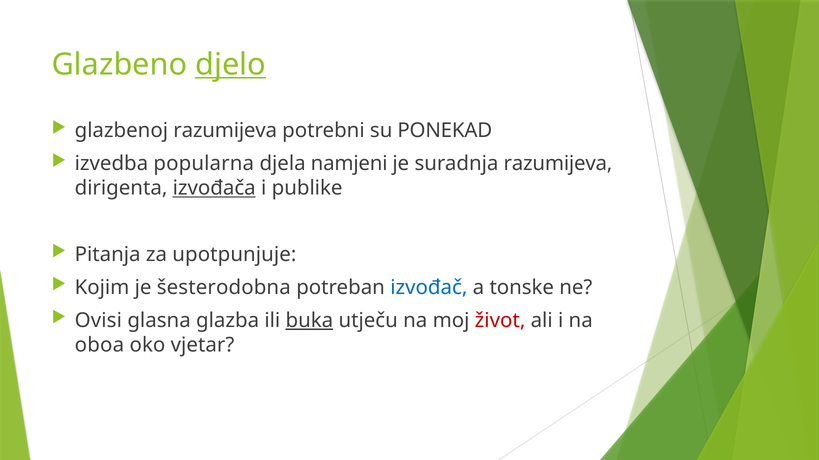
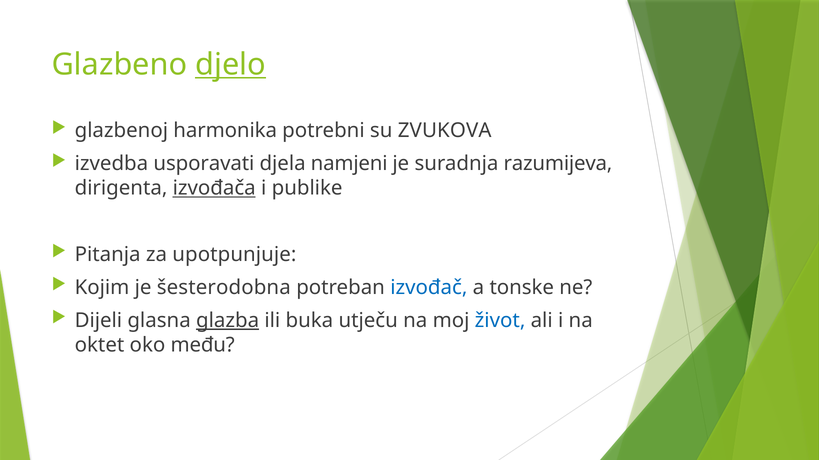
glazbenoj razumijeva: razumijeva -> harmonika
PONEKAD: PONEKAD -> ZVUKOVA
popularna: popularna -> usporavati
Ovisi: Ovisi -> Dijeli
glazba underline: none -> present
buka underline: present -> none
život colour: red -> blue
oboa: oboa -> oktet
vjetar: vjetar -> među
